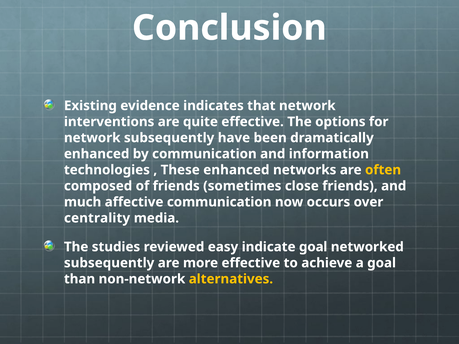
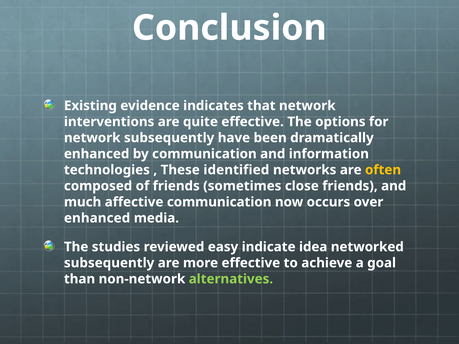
These enhanced: enhanced -> identified
centrality at (97, 218): centrality -> enhanced
indicate goal: goal -> idea
alternatives colour: yellow -> light green
